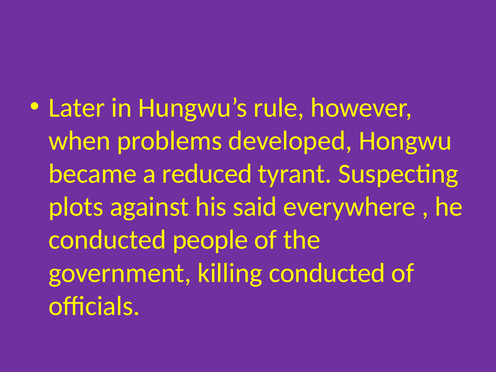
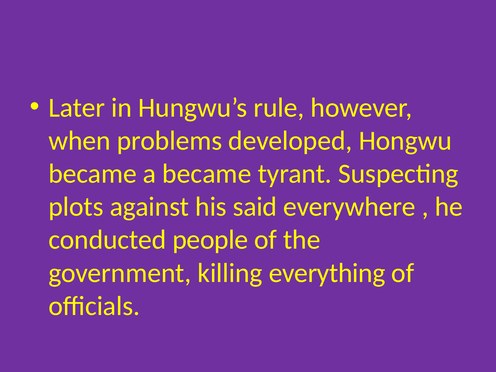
a reduced: reduced -> became
killing conducted: conducted -> everything
